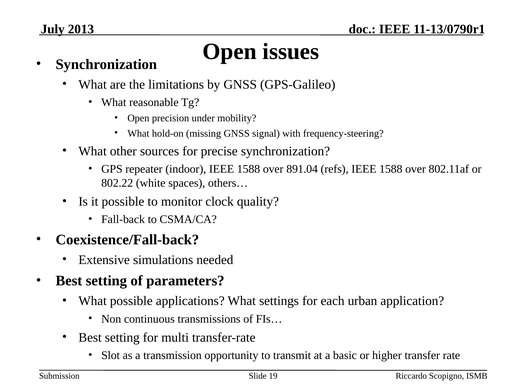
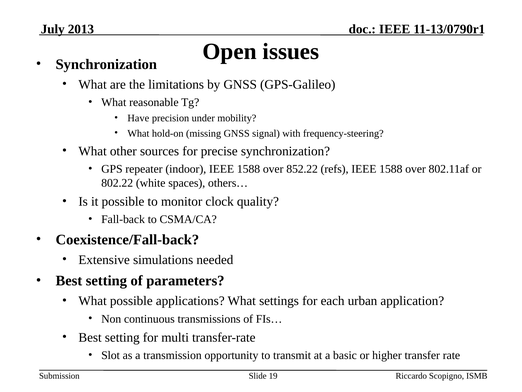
Open at (138, 118): Open -> Have
891.04: 891.04 -> 852.22
